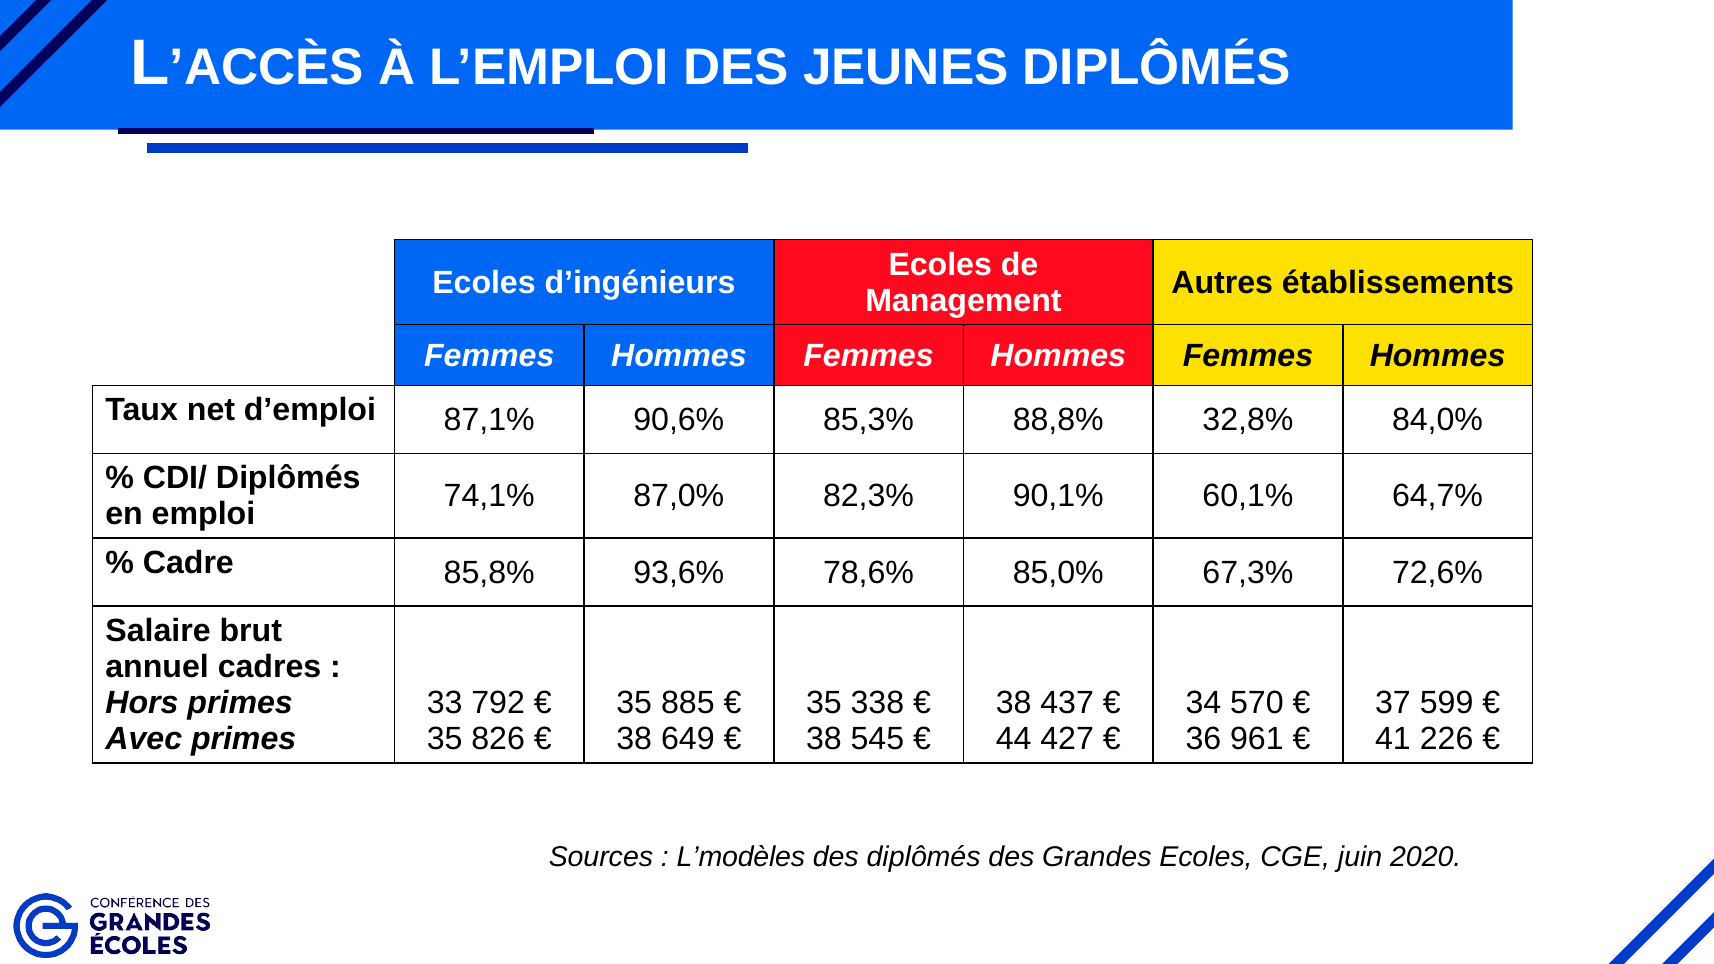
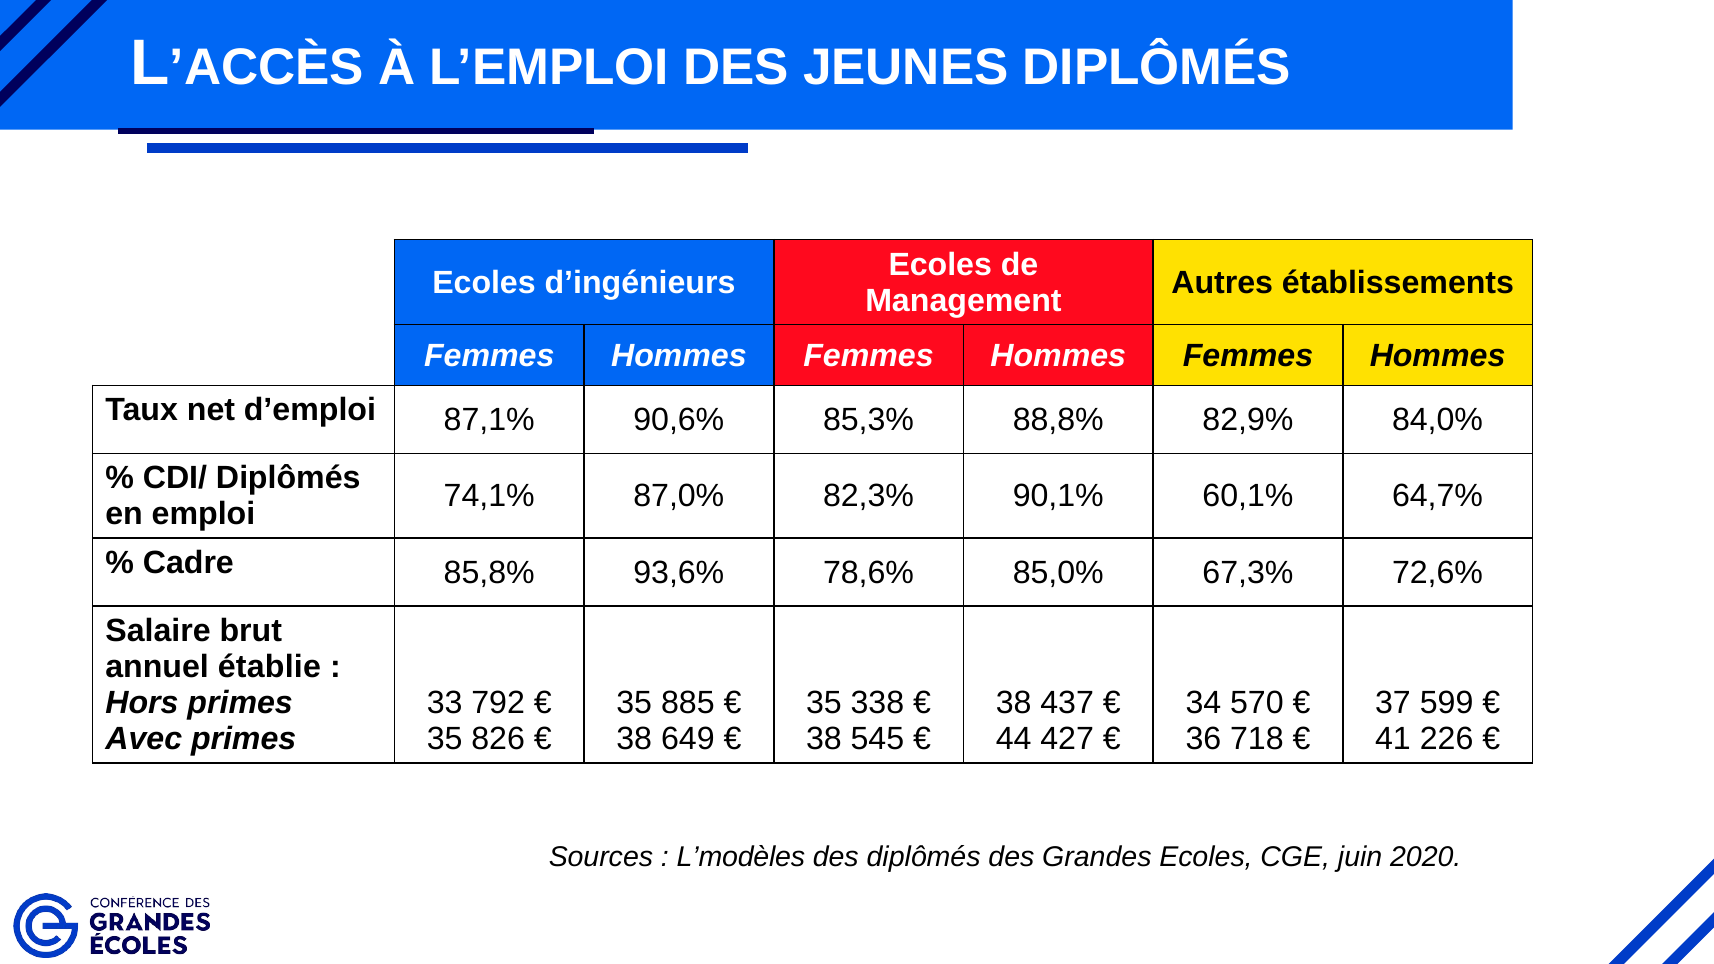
32,8%: 32,8% -> 82,9%
cadres: cadres -> établie
961: 961 -> 718
